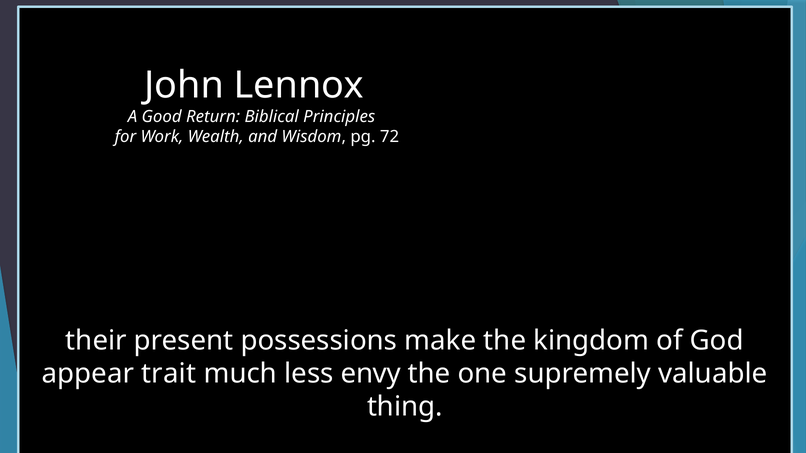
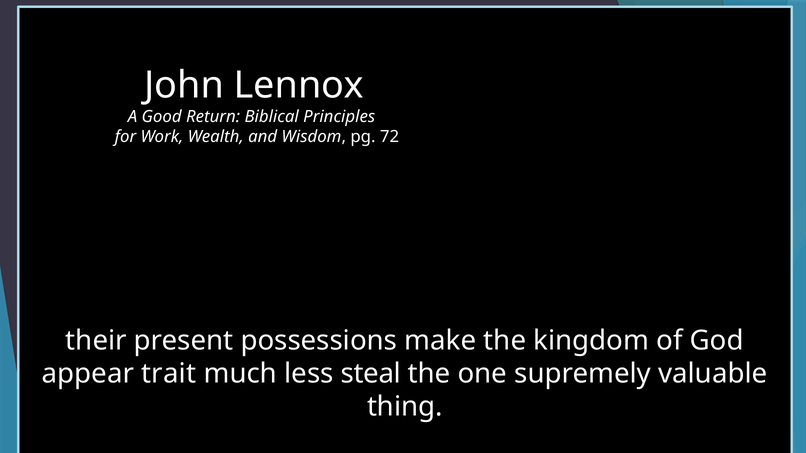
envy at (371, 374): envy -> steal
